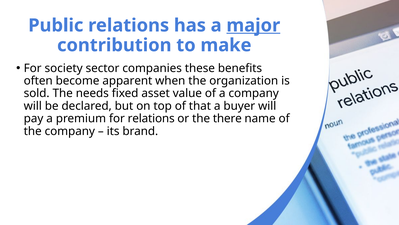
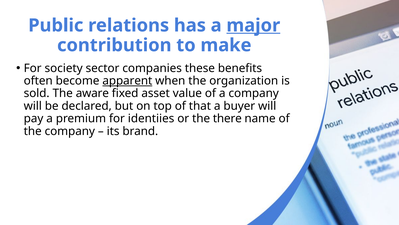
apparent underline: none -> present
needs: needs -> aware
for relations: relations -> identiies
